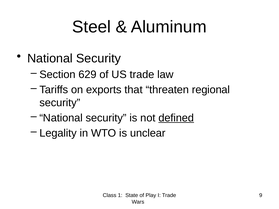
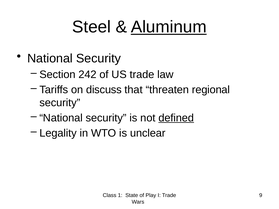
Aluminum underline: none -> present
629: 629 -> 242
exports: exports -> discuss
